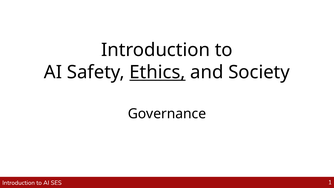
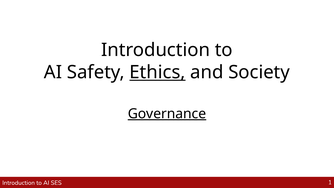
Governance underline: none -> present
